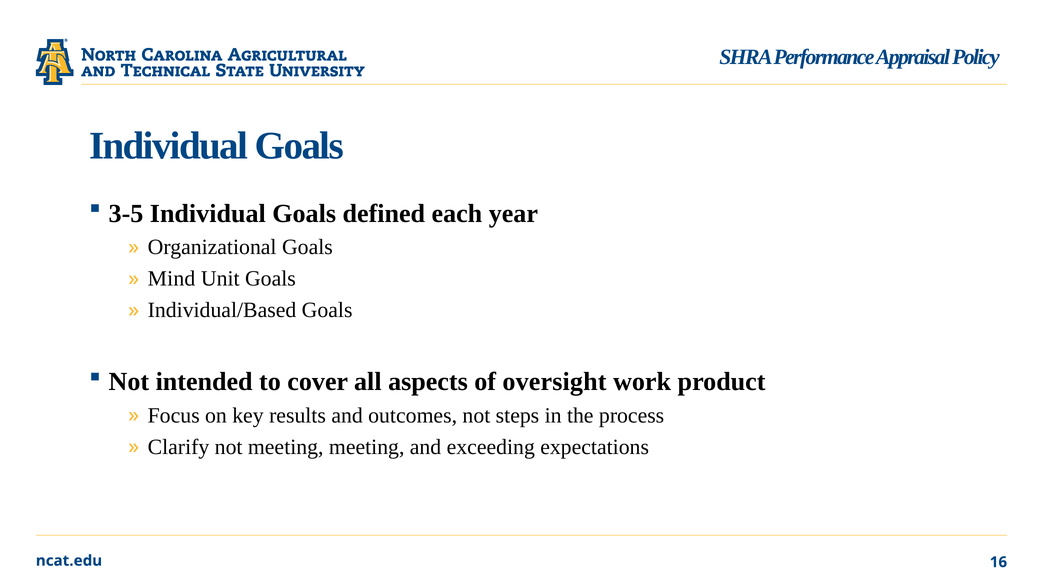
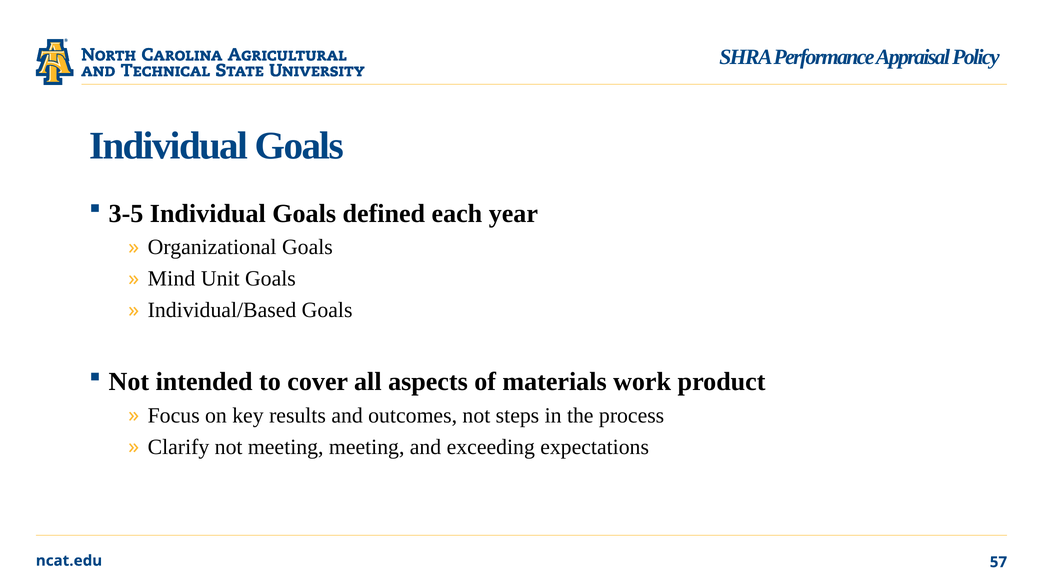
oversight: oversight -> materials
16: 16 -> 57
